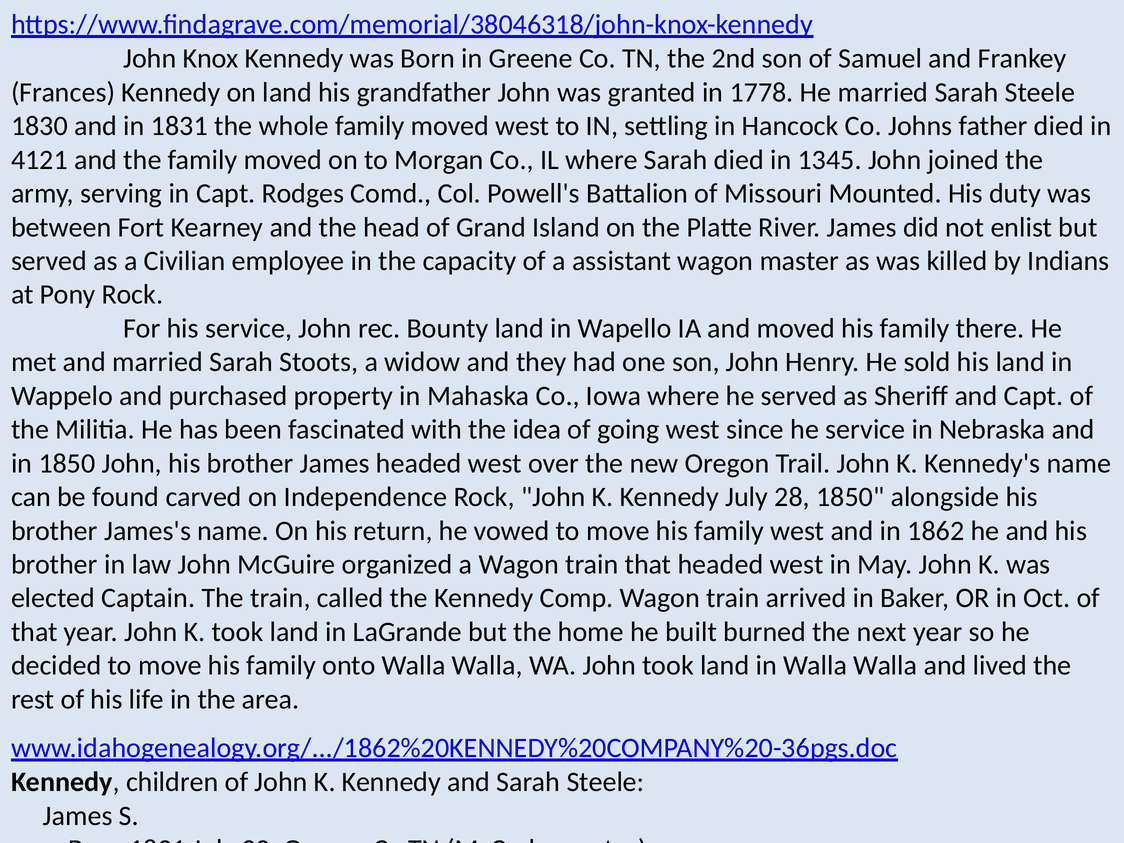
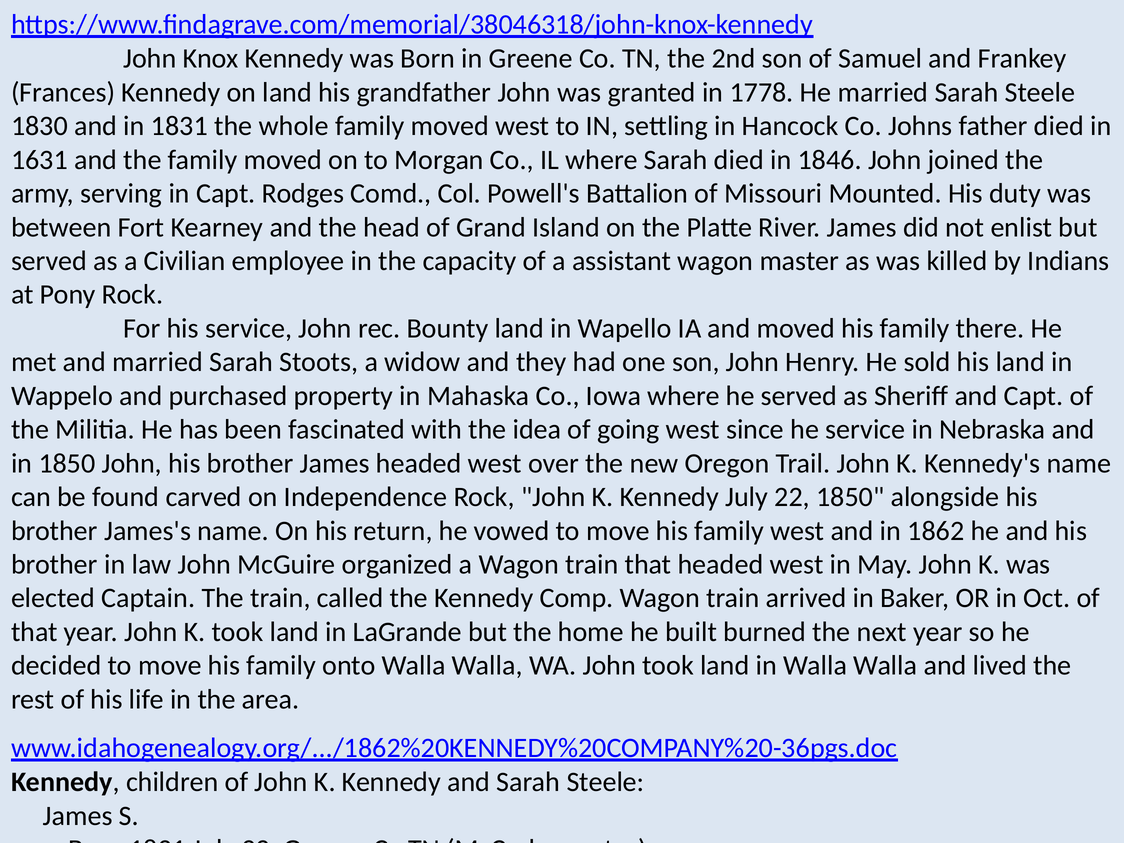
4121: 4121 -> 1631
in 1345: 1345 -> 1846
Kennedy July 28: 28 -> 22
